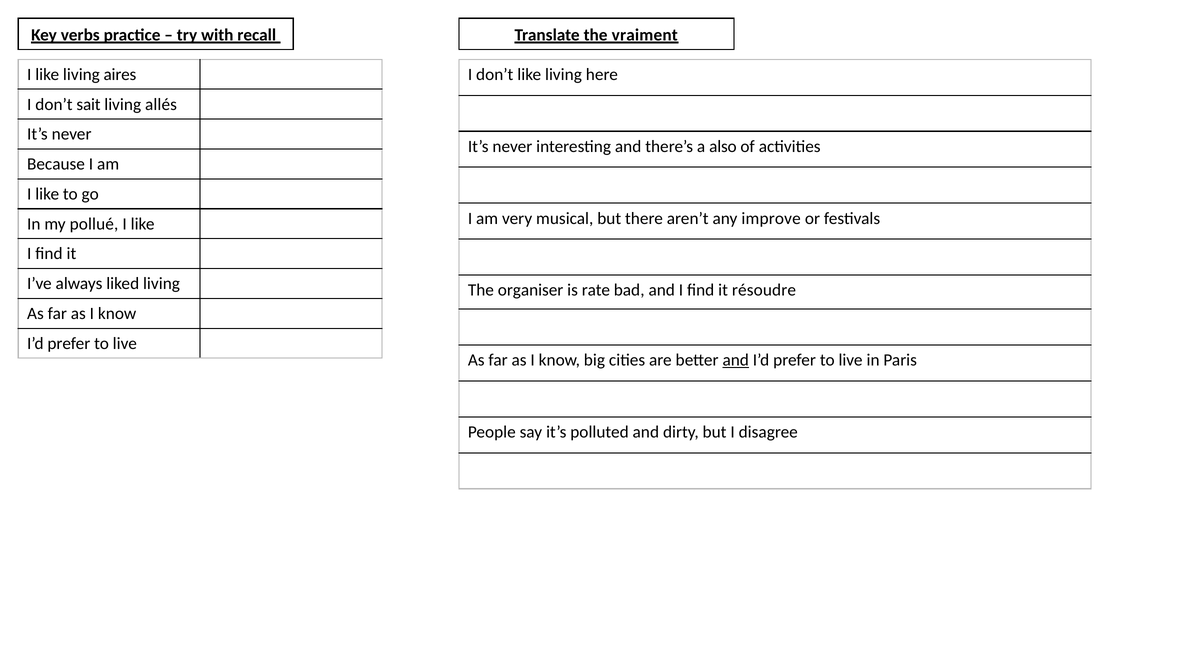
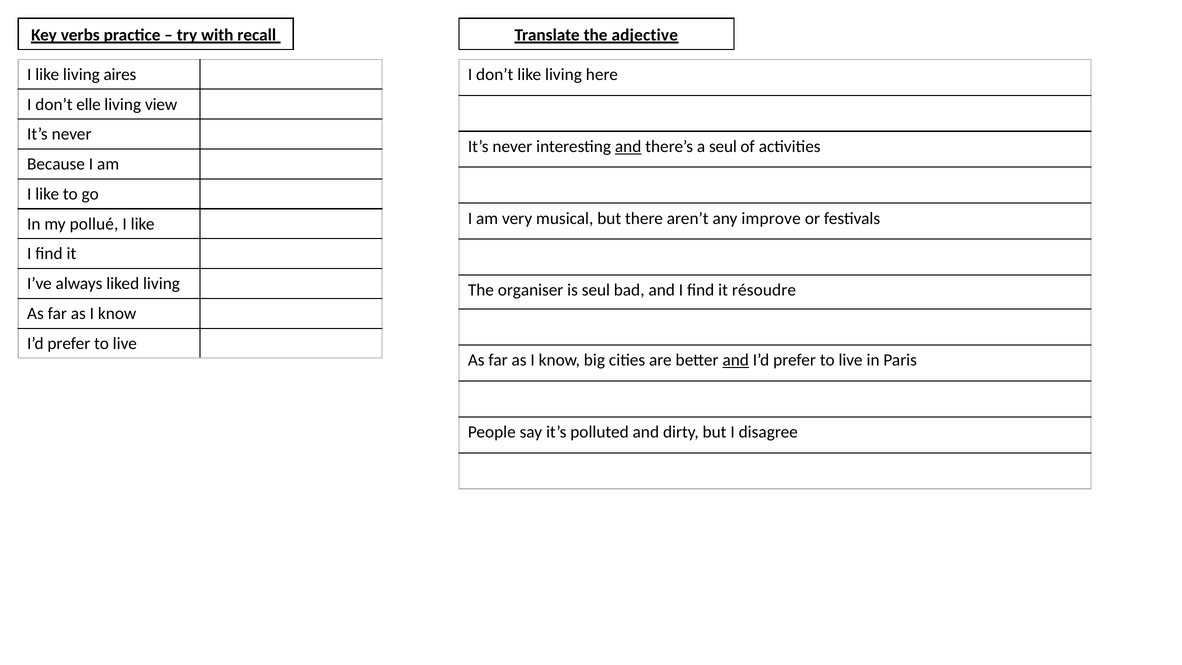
vraiment: vraiment -> adjective
sait: sait -> elle
allés: allés -> view
and at (628, 146) underline: none -> present
a also: also -> seul
is rate: rate -> seul
